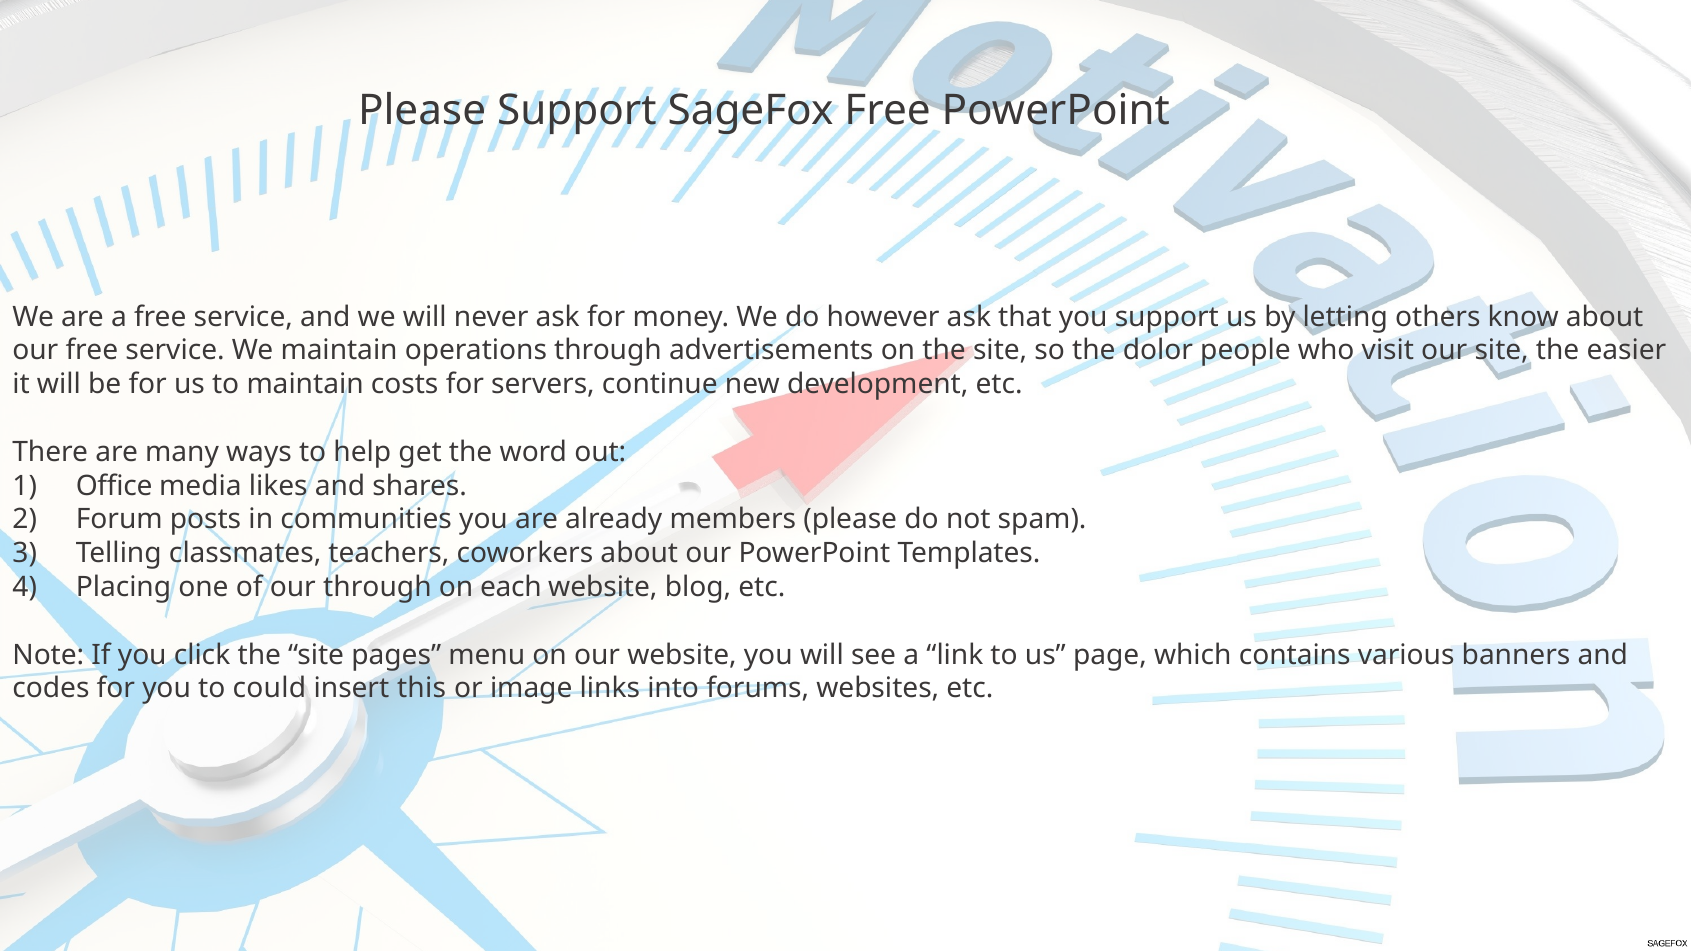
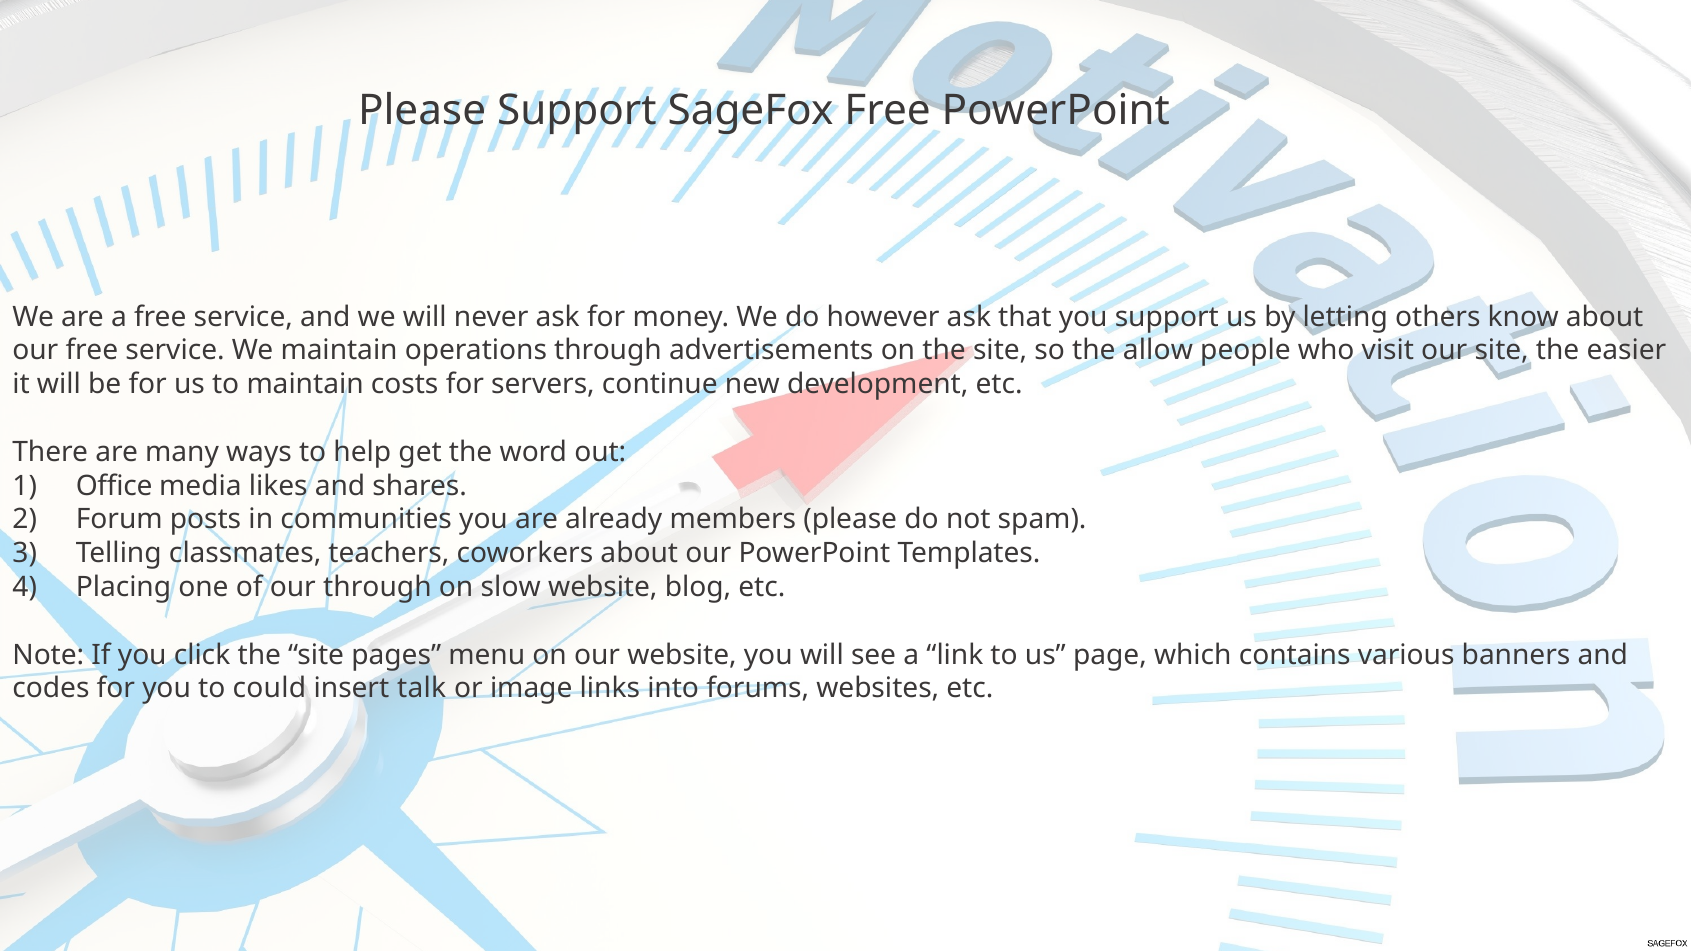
dolor: dolor -> allow
each: each -> slow
this: this -> talk
